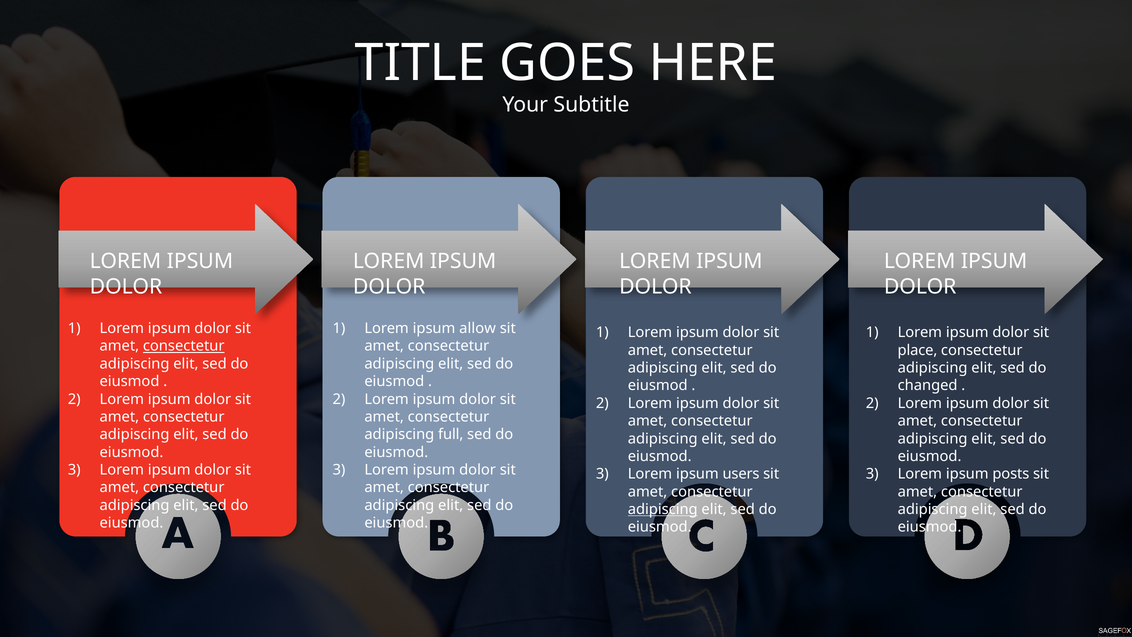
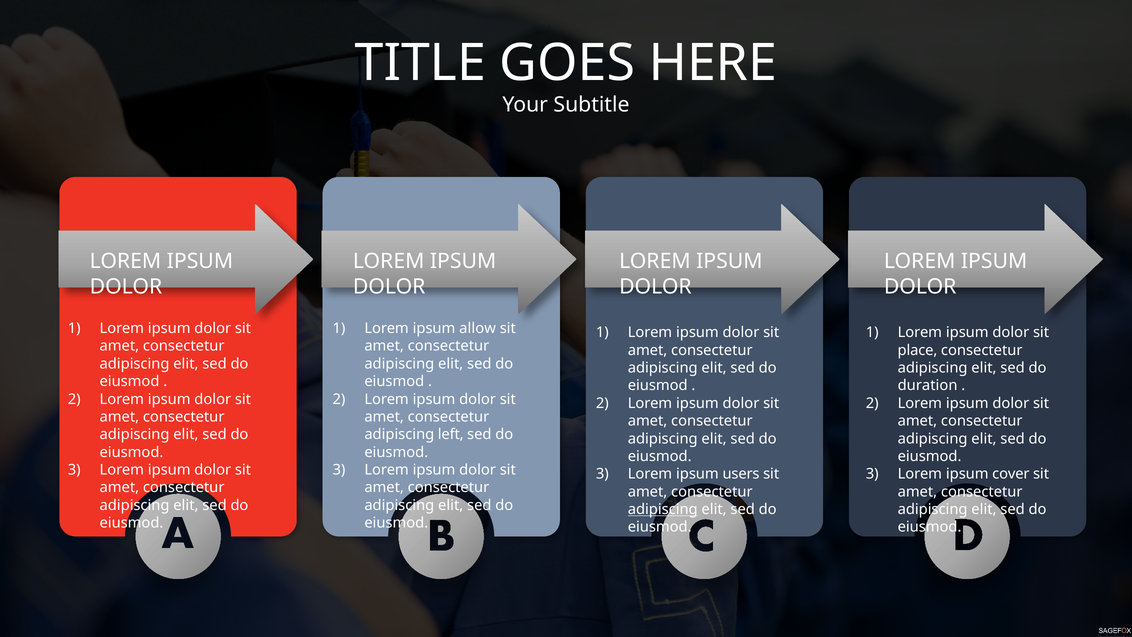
consectetur at (184, 346) underline: present -> none
changed: changed -> duration
full: full -> left
posts: posts -> cover
